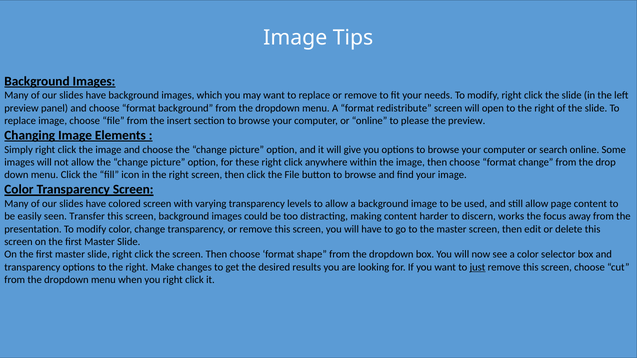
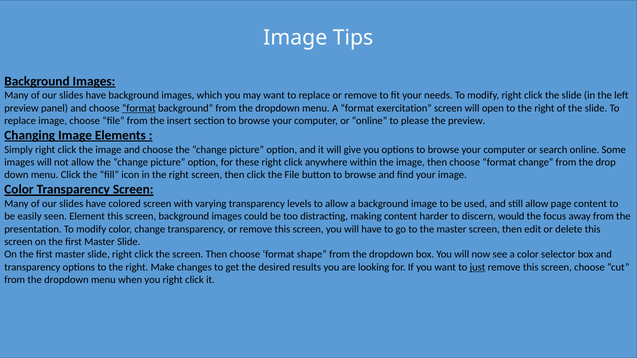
format at (139, 108) underline: none -> present
redistribute: redistribute -> exercitation
Transfer: Transfer -> Element
works: works -> would
